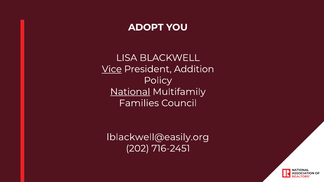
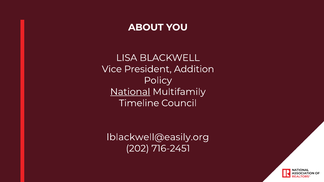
ADOPT: ADOPT -> ABOUT
Vice underline: present -> none
Families: Families -> Timeline
